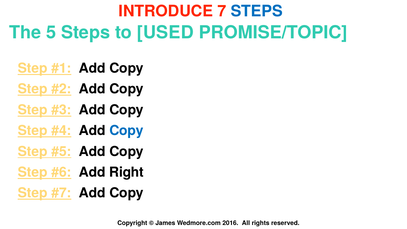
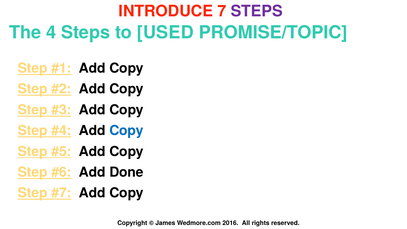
STEPS at (257, 11) colour: blue -> purple
5: 5 -> 4
Right: Right -> Done
